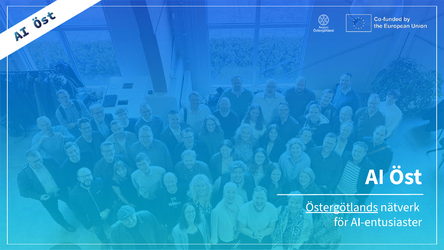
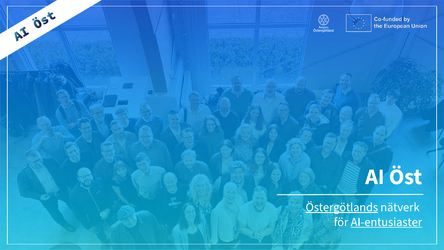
AI-entusiaster underline: none -> present
